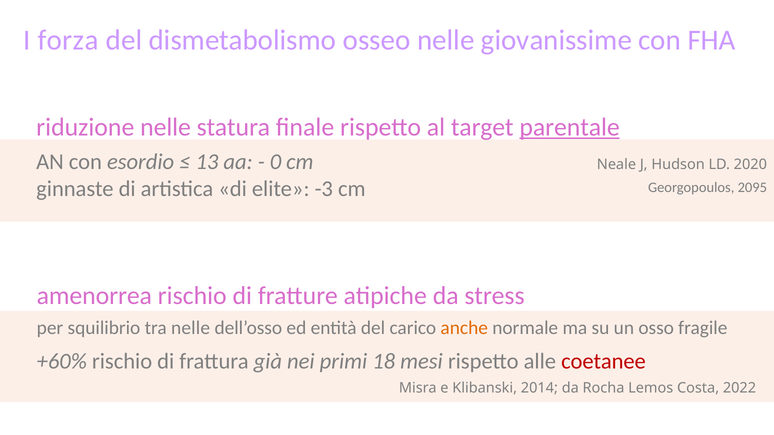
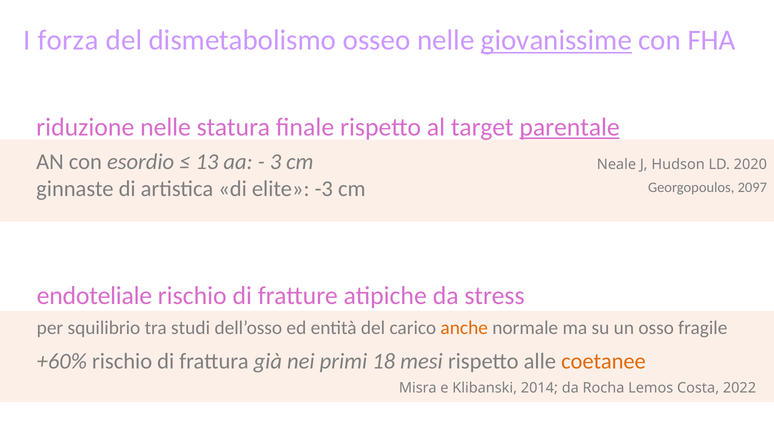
giovanissime underline: none -> present
0: 0 -> 3
2095: 2095 -> 2097
amenorrea: amenorrea -> endoteliale
tra nelle: nelle -> studi
coetanee colour: red -> orange
